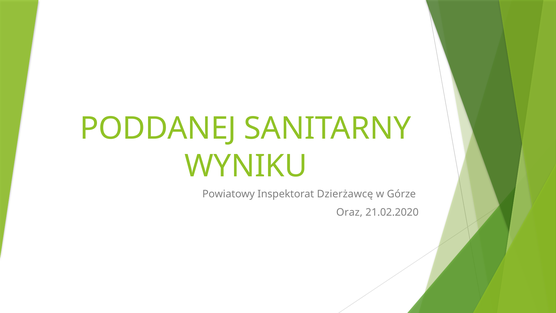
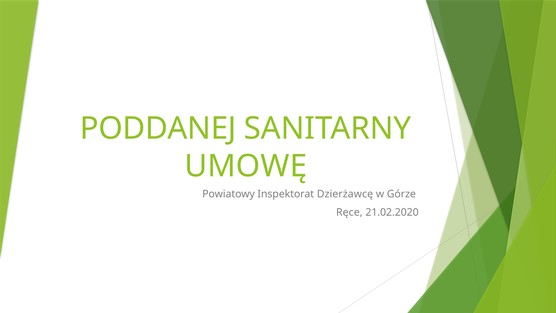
WYNIKU: WYNIKU -> UMOWĘ
Oraz: Oraz -> Ręce
